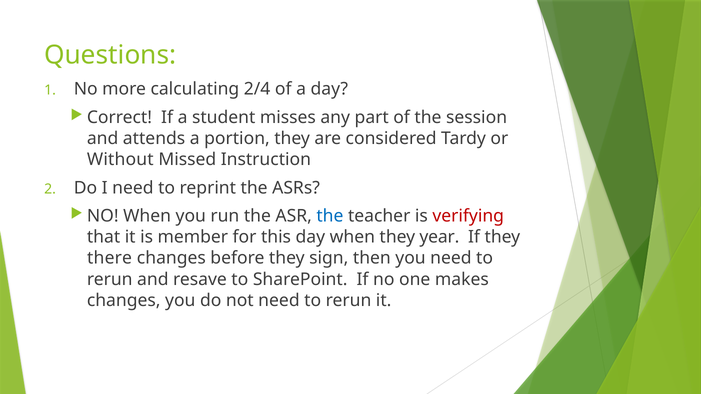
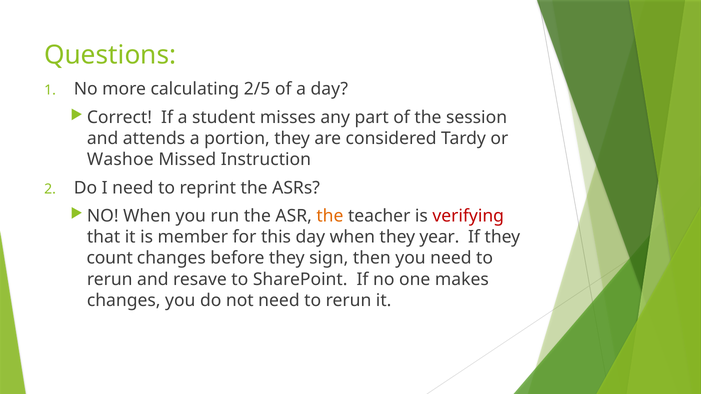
2/4: 2/4 -> 2/5
Without: Without -> Washoe
the at (330, 216) colour: blue -> orange
there: there -> count
